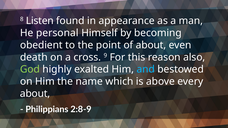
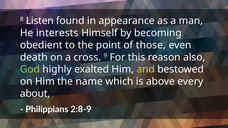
personal: personal -> interests
of about: about -> those
and colour: light blue -> yellow
